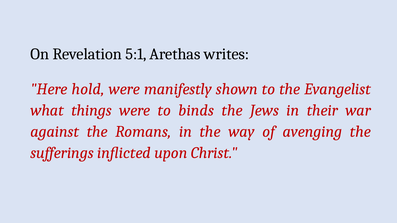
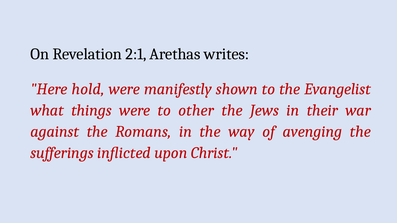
5:1: 5:1 -> 2:1
binds: binds -> other
